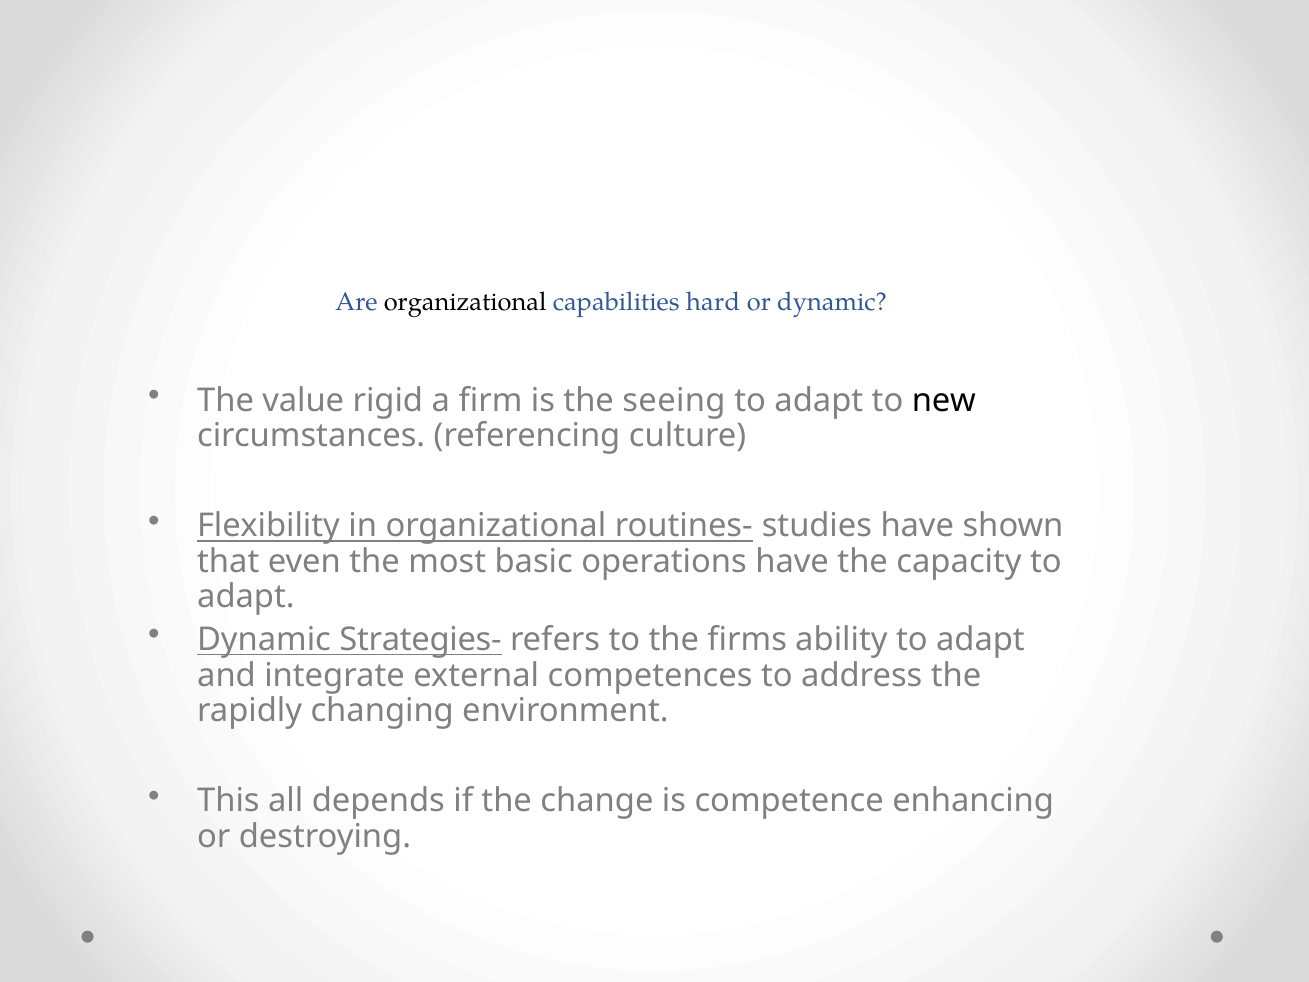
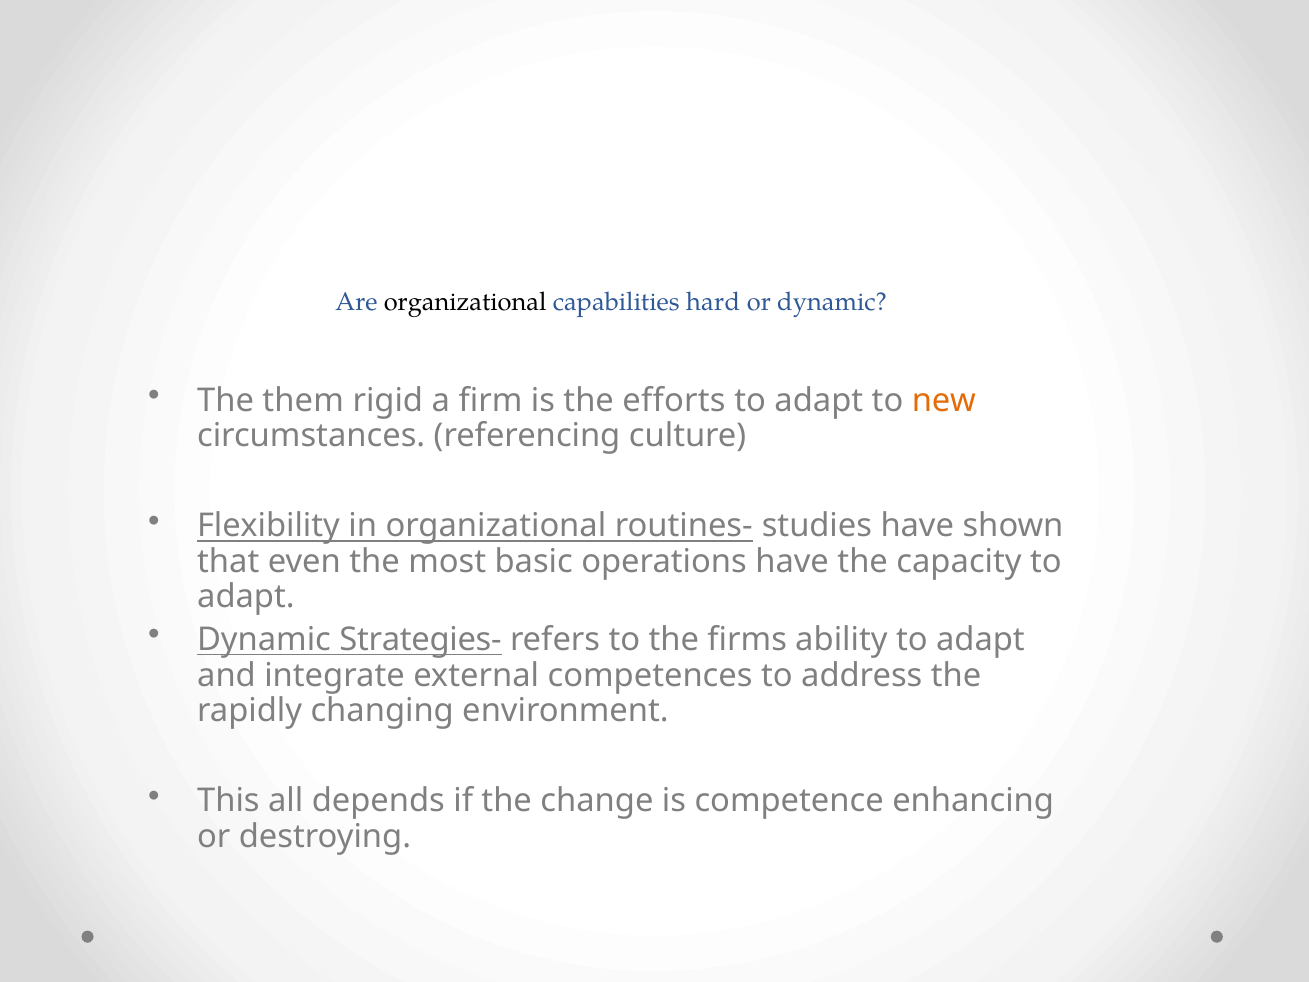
value: value -> them
seeing: seeing -> efforts
new colour: black -> orange
